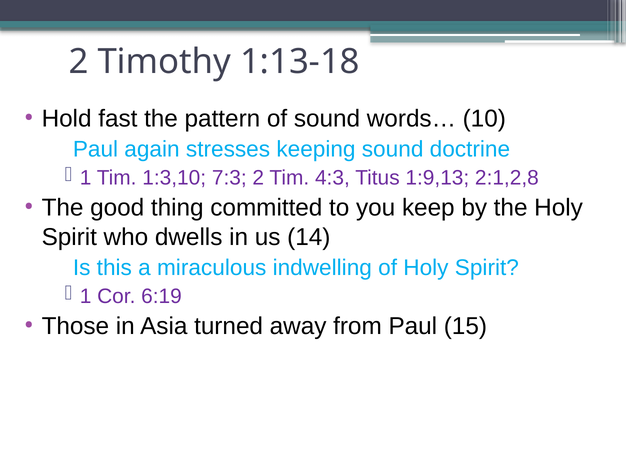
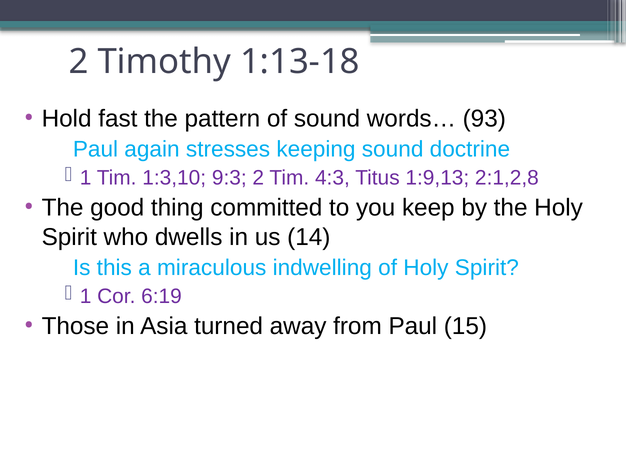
10: 10 -> 93
7:3: 7:3 -> 9:3
